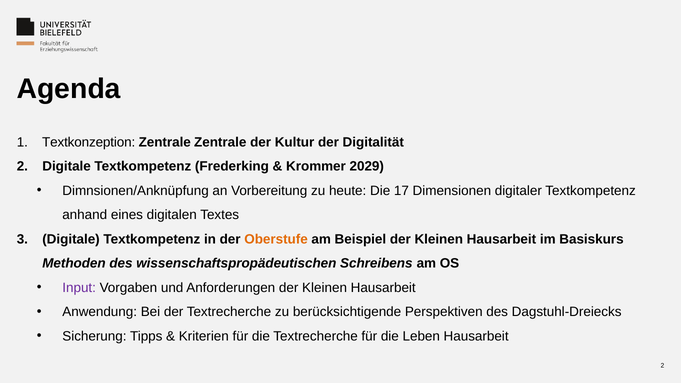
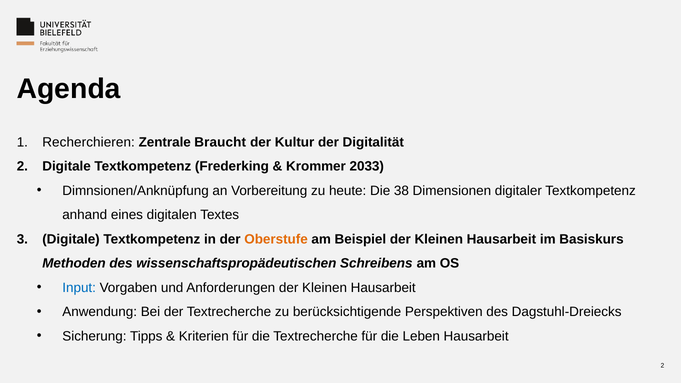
Textkonzeption: Textkonzeption -> Recherchieren
Zentrale Zentrale: Zentrale -> Braucht
2029: 2029 -> 2033
17: 17 -> 38
Input colour: purple -> blue
